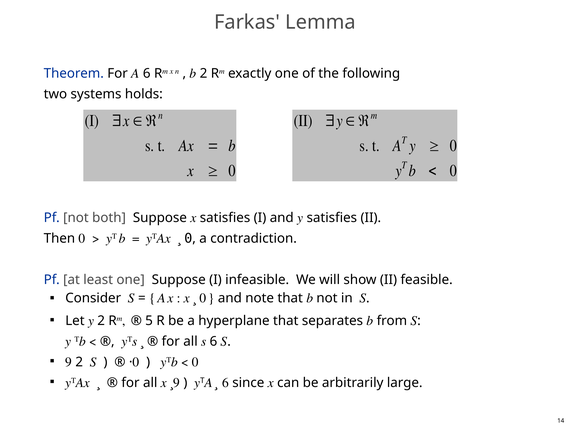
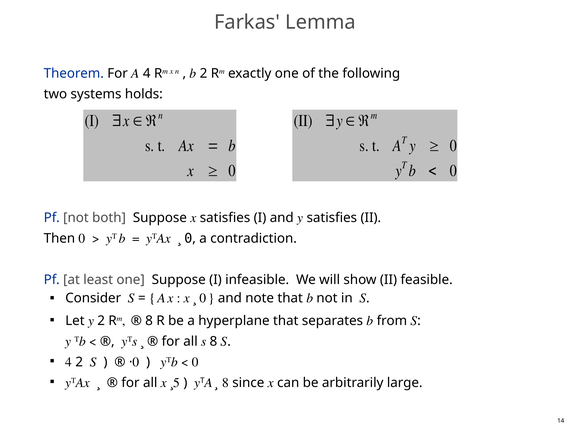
A 6: 6 -> 4
5 at (149, 320): 5 -> 8
s 6: 6 -> 8
9 at (69, 362): 9 -> 4
9 at (177, 382): 9 -> 5
6 at (226, 382): 6 -> 8
